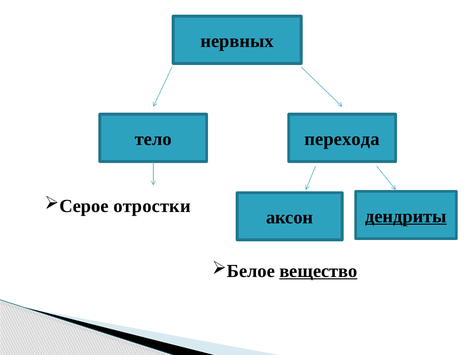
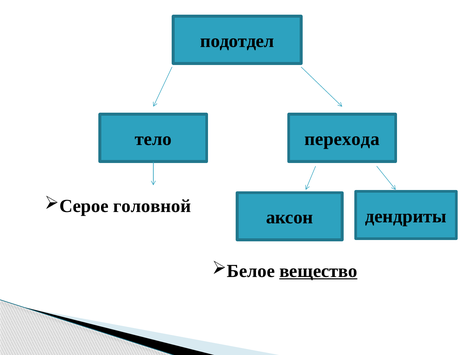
нервных: нервных -> подотдел
отростки: отростки -> головной
дендриты underline: present -> none
